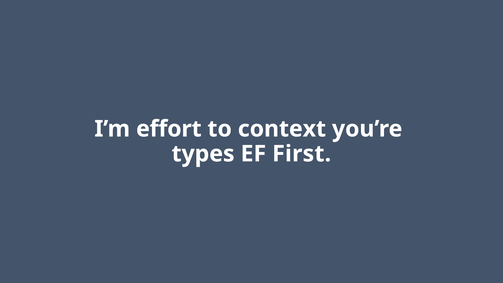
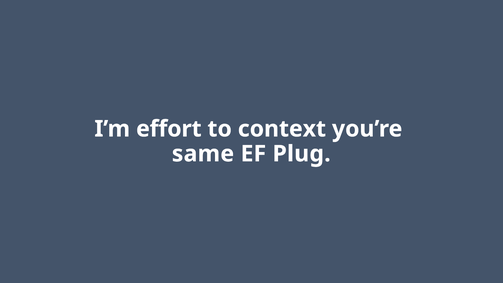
types: types -> same
First: First -> Plug
